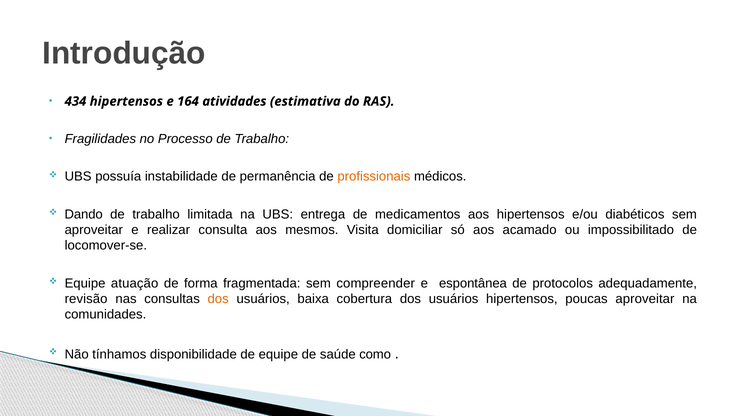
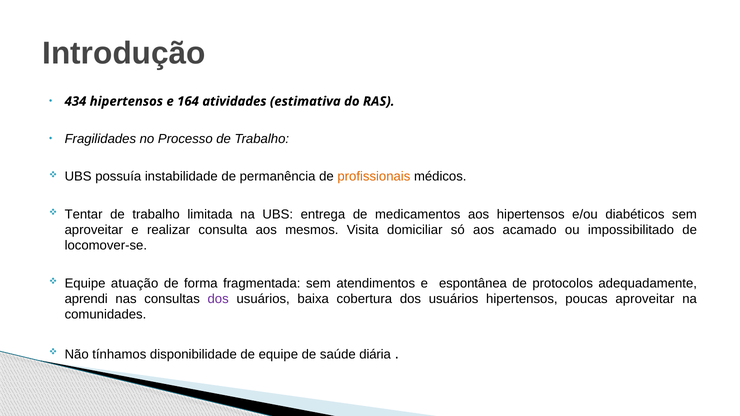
Dando: Dando -> Tentar
compreender: compreender -> atendimentos
revisão: revisão -> aprendi
dos at (218, 299) colour: orange -> purple
como: como -> diária
